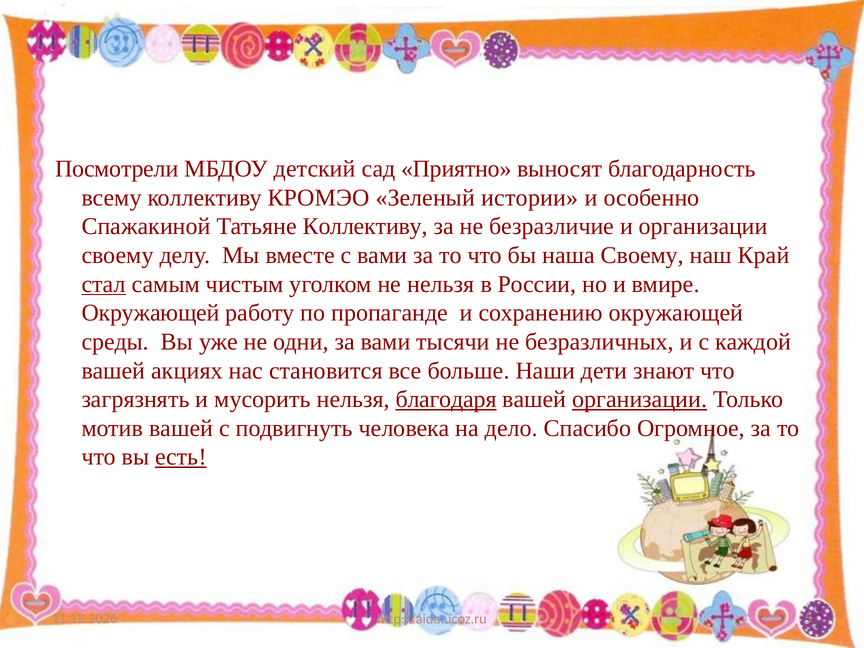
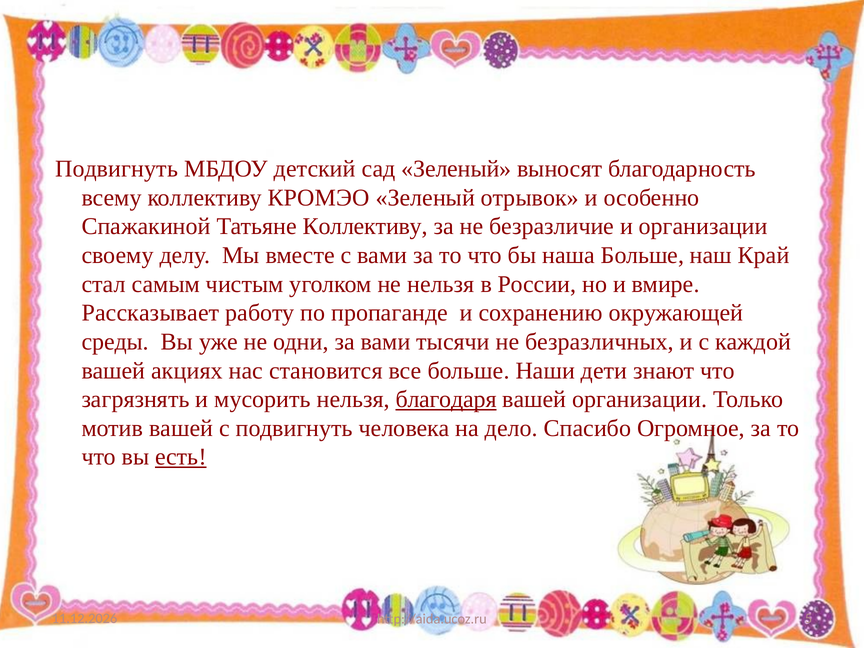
Посмотрели at (117, 169): Посмотрели -> Подвигнуть
сад Приятно: Приятно -> Зеленый
истории: истории -> отрывок
наша Своему: Своему -> Больше
стал underline: present -> none
Окружающей at (151, 313): Окружающей -> Рассказывает
организации at (640, 399) underline: present -> none
